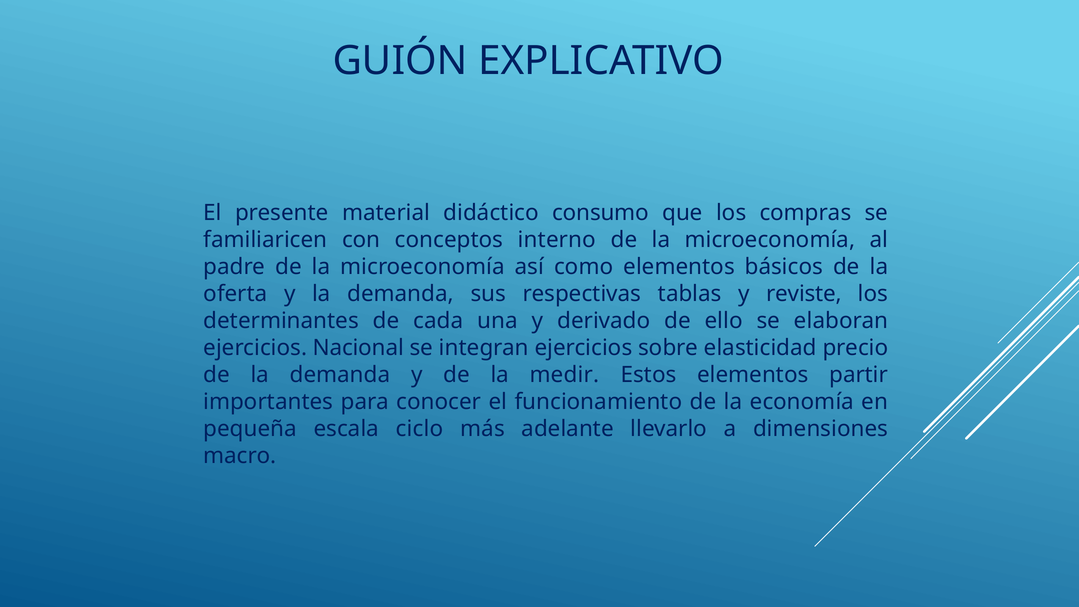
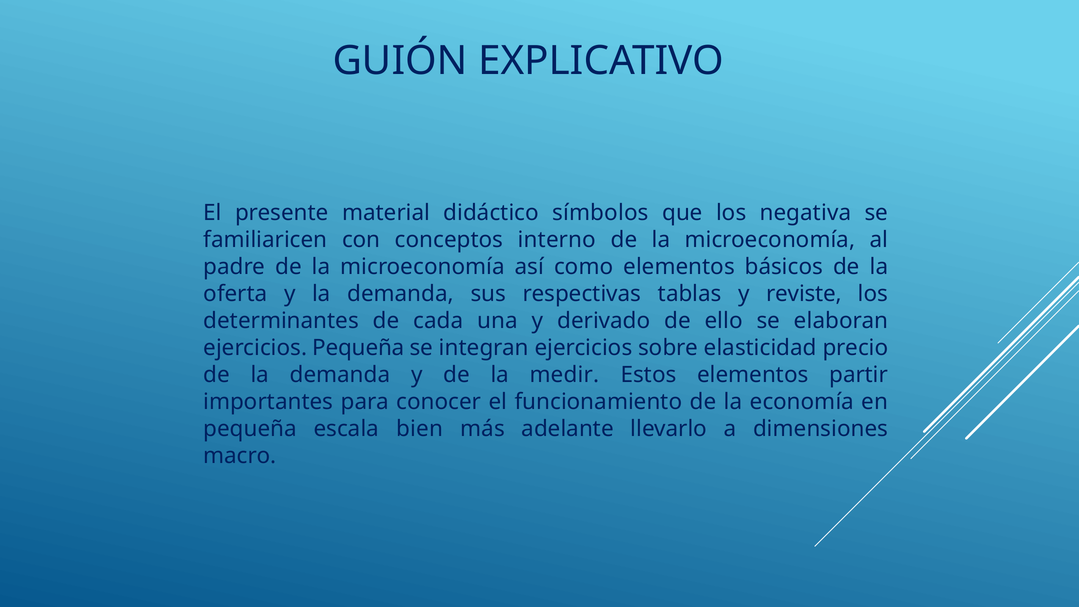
consumo: consumo -> símbolos
compras: compras -> negativa
ejercicios Nacional: Nacional -> Pequeña
ciclo: ciclo -> bien
